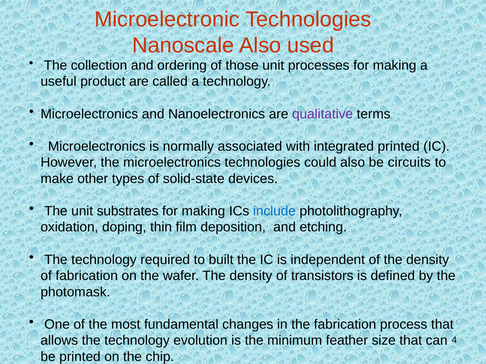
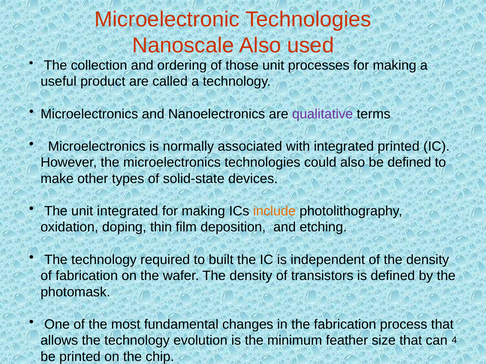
be circuits: circuits -> defined
unit substrates: substrates -> integrated
include colour: blue -> orange
